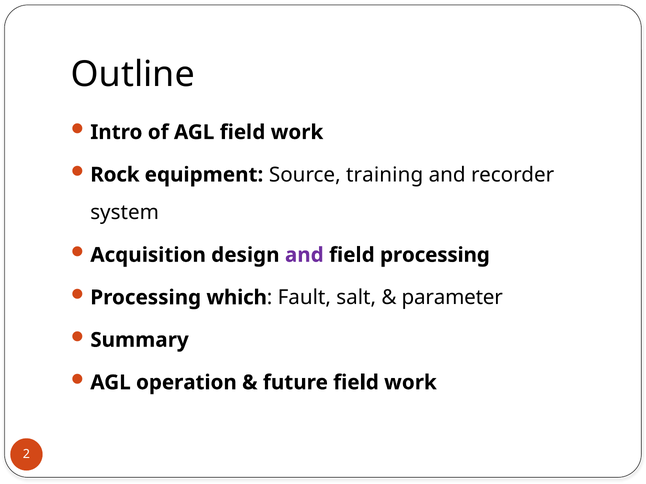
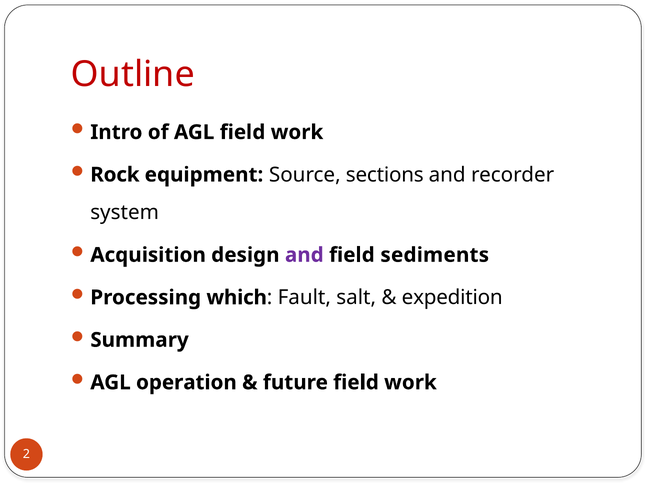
Outline colour: black -> red
training: training -> sections
field processing: processing -> sediments
parameter: parameter -> expedition
